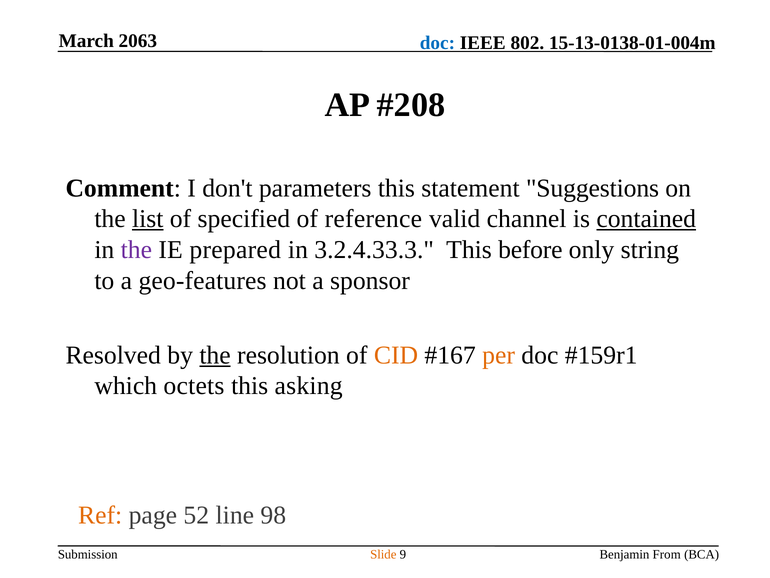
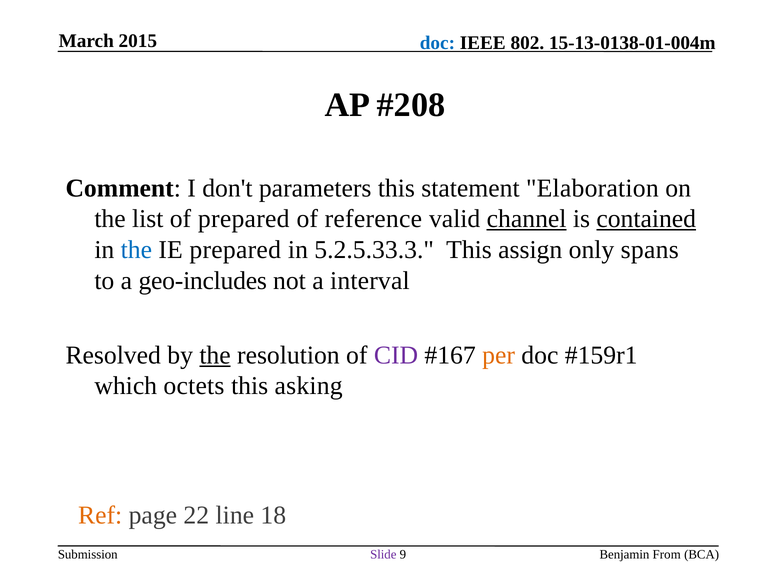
2063: 2063 -> 2015
Suggestions: Suggestions -> Elaboration
list underline: present -> none
of specified: specified -> prepared
channel underline: none -> present
the at (136, 250) colour: purple -> blue
3.2.4.33.3: 3.2.4.33.3 -> 5.2.5.33.3
before: before -> assign
string: string -> spans
geo-features: geo-features -> geo-includes
sponsor: sponsor -> interval
CID colour: orange -> purple
52: 52 -> 22
98: 98 -> 18
Slide colour: orange -> purple
